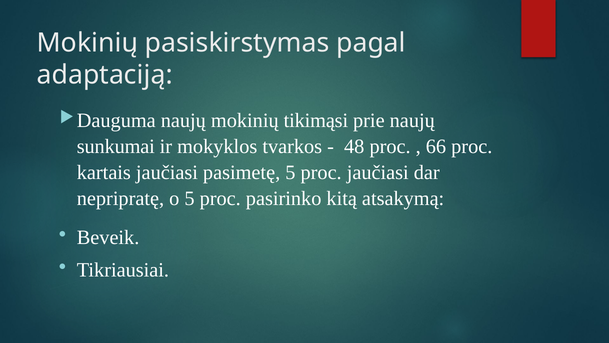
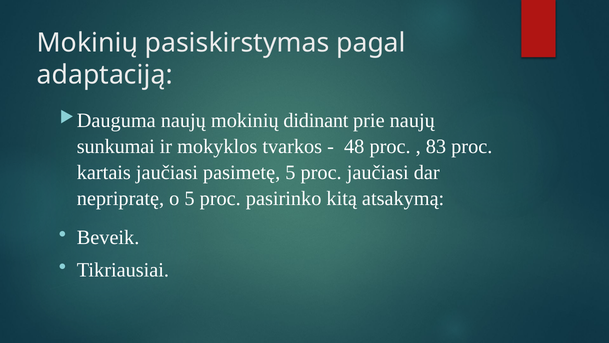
tikimąsi: tikimąsi -> didinant
66: 66 -> 83
